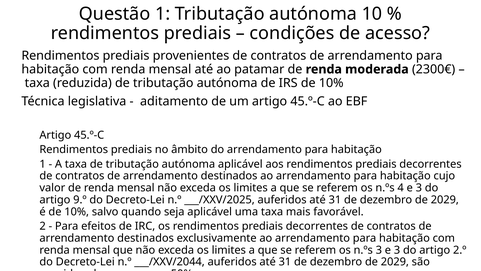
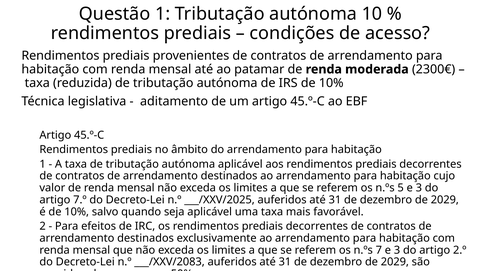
4: 4 -> 5
9.º: 9.º -> 7.º
n.ºs 3: 3 -> 7
___/XXV/2044: ___/XXV/2044 -> ___/XXV/2083
